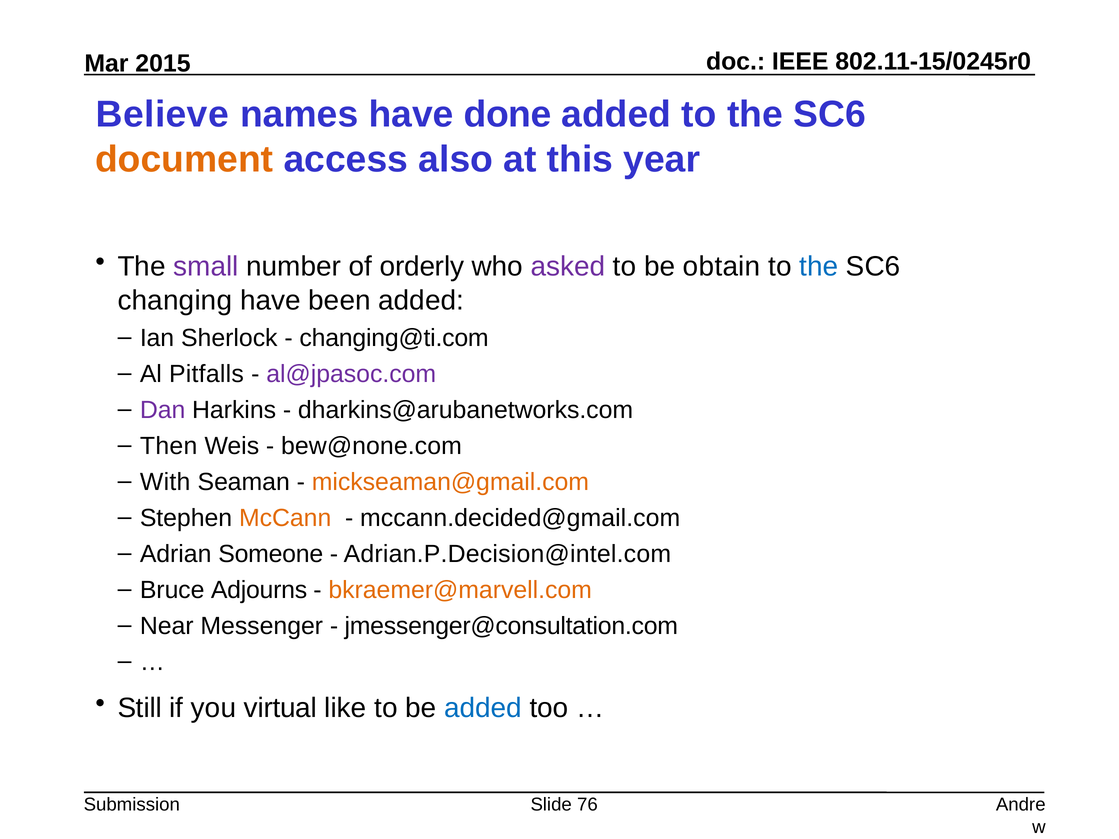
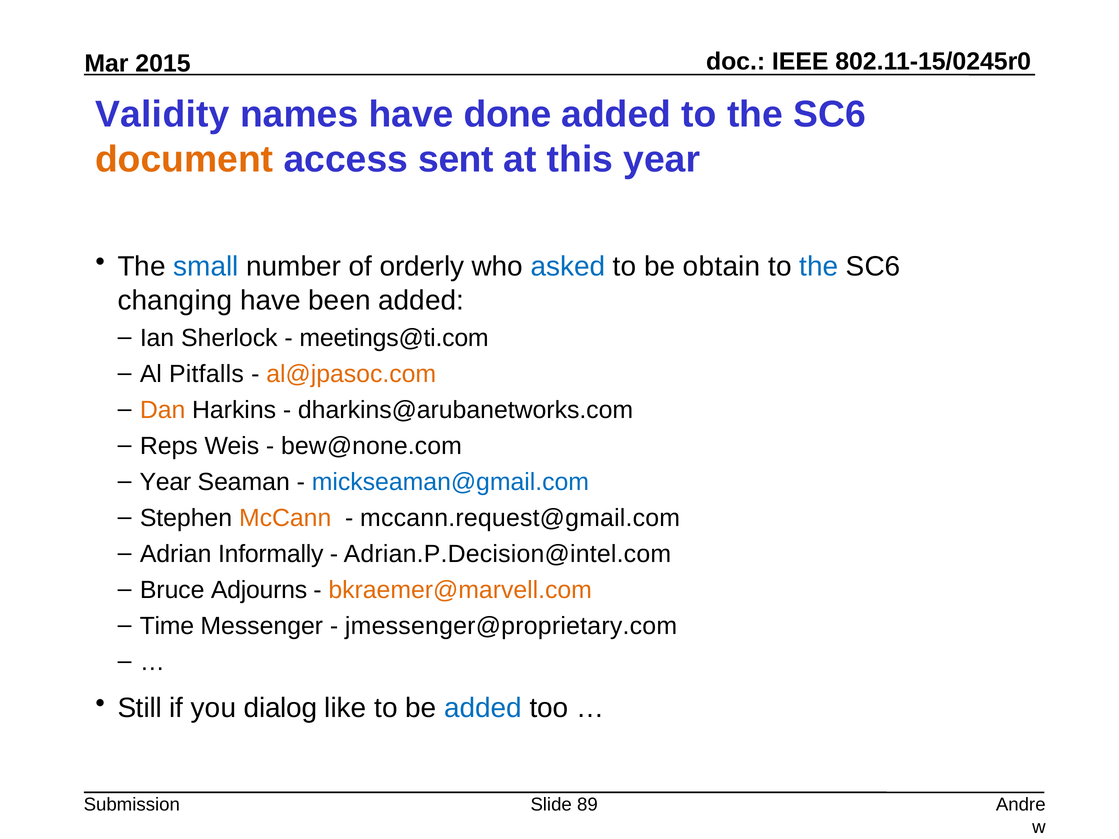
Believe: Believe -> Validity
also: also -> sent
small colour: purple -> blue
asked colour: purple -> blue
changing@ti.com: changing@ti.com -> meetings@ti.com
al@jpasoc.com colour: purple -> orange
Dan colour: purple -> orange
Then: Then -> Reps
With at (165, 482): With -> Year
mickseaman@gmail.com colour: orange -> blue
mccann.decided@gmail.com: mccann.decided@gmail.com -> mccann.request@gmail.com
Someone: Someone -> Informally
Near: Near -> Time
jmessenger@consultation.com: jmessenger@consultation.com -> jmessenger@proprietary.com
virtual: virtual -> dialog
76: 76 -> 89
